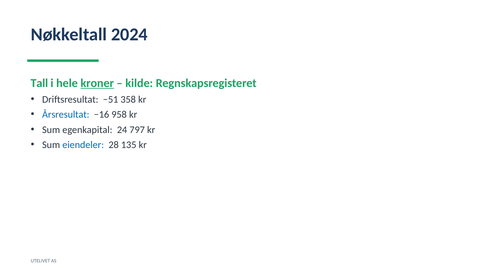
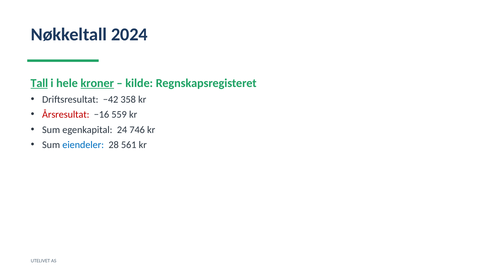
Tall underline: none -> present
−51: −51 -> −42
Årsresultat colour: blue -> red
958: 958 -> 559
797: 797 -> 746
135: 135 -> 561
